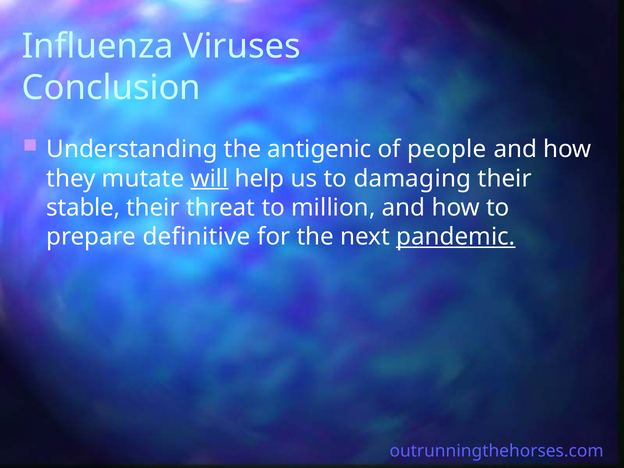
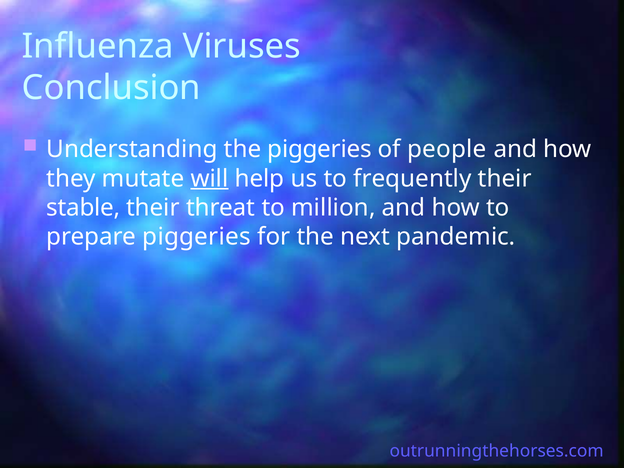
the antigenic: antigenic -> piggeries
damaging: damaging -> frequently
prepare definitive: definitive -> piggeries
pandemic underline: present -> none
